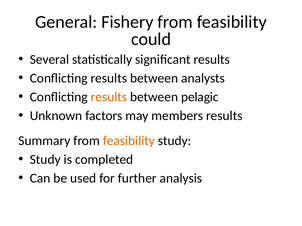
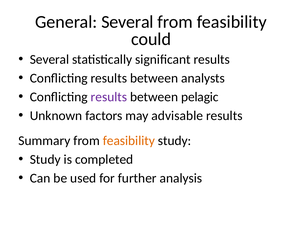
General Fishery: Fishery -> Several
results at (109, 97) colour: orange -> purple
members: members -> advisable
